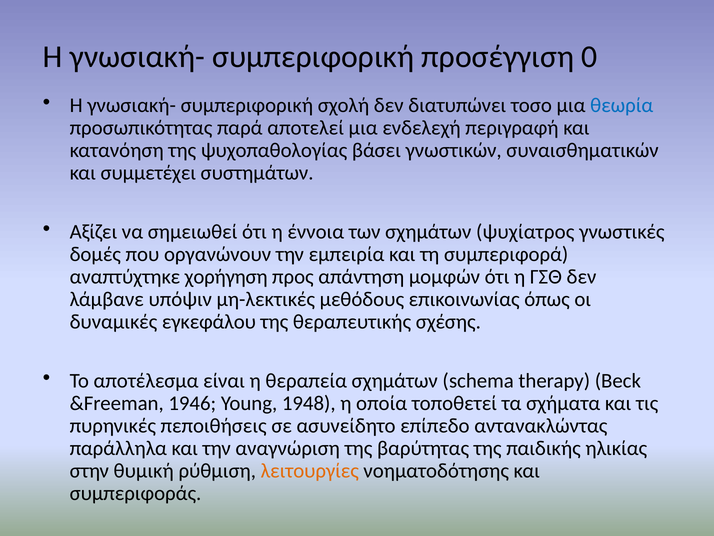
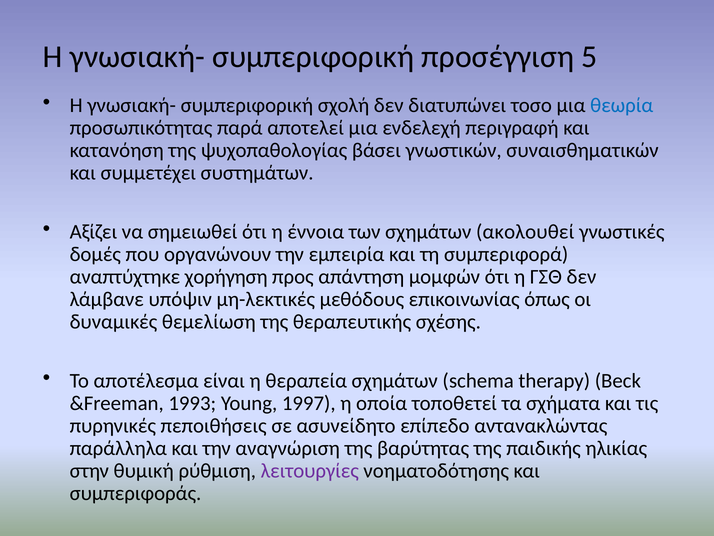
0: 0 -> 5
ψυχίατρος: ψυχίατρος -> ακολουθεί
εγκεφάλου: εγκεφάλου -> θεμελίωση
1946: 1946 -> 1993
1948: 1948 -> 1997
λειτουργίες colour: orange -> purple
